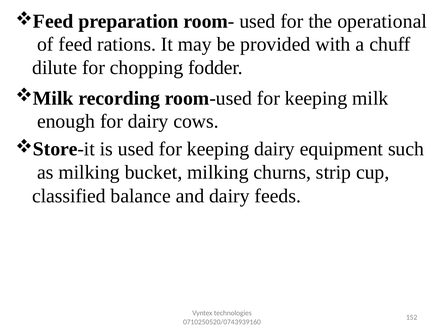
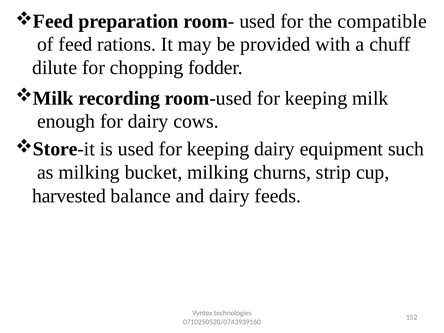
operational: operational -> compatible
classified: classified -> harvested
